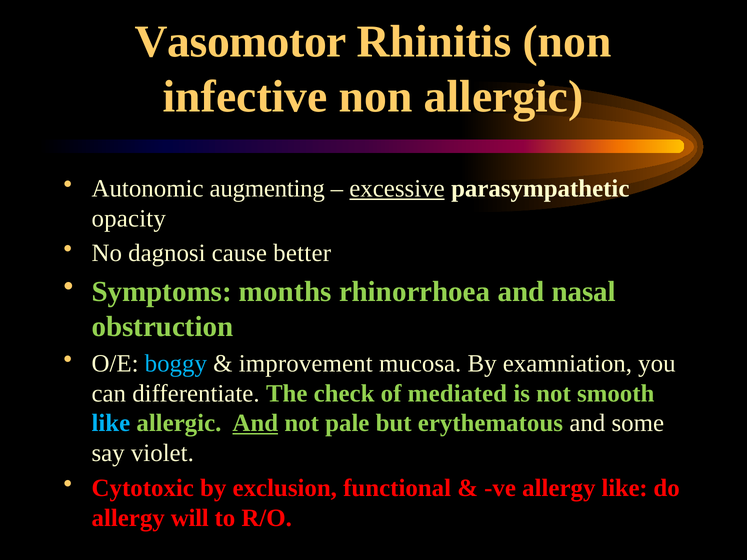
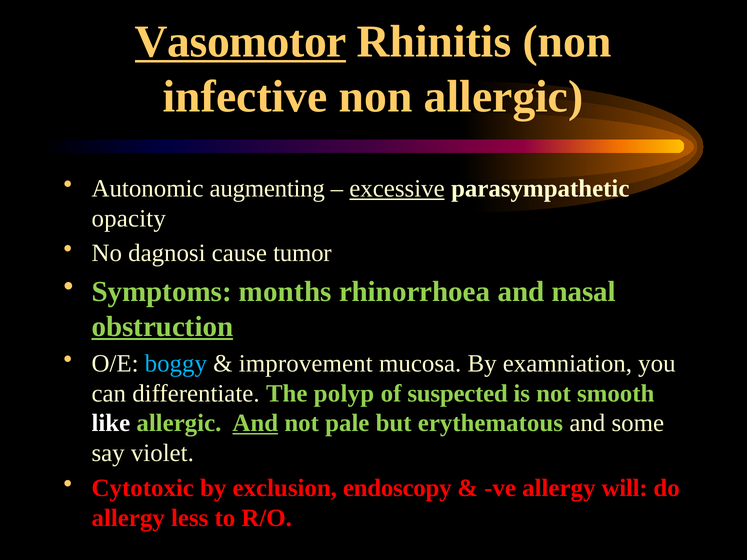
Vasomotor underline: none -> present
better: better -> tumor
obstruction underline: none -> present
check: check -> polyp
mediated: mediated -> suspected
like at (111, 423) colour: light blue -> white
functional: functional -> endoscopy
allergy like: like -> will
will: will -> less
